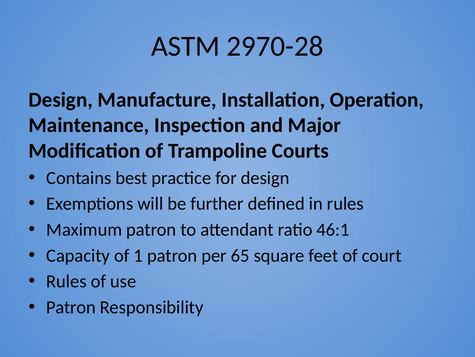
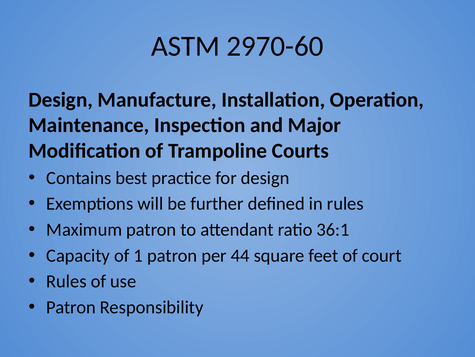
2970-28: 2970-28 -> 2970-60
46:1: 46:1 -> 36:1
65: 65 -> 44
